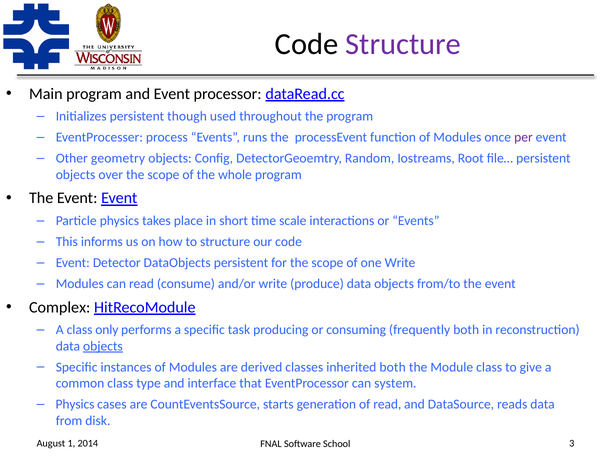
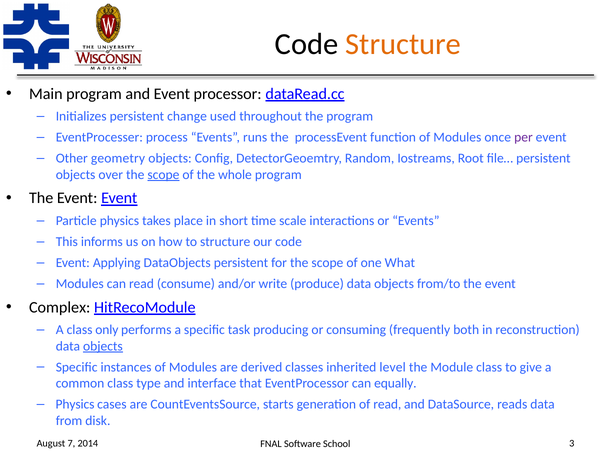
Structure at (403, 44) colour: purple -> orange
though: though -> change
scope at (163, 175) underline: none -> present
Detector: Detector -> Applying
one Write: Write -> What
inherited both: both -> level
system: system -> equally
1: 1 -> 7
